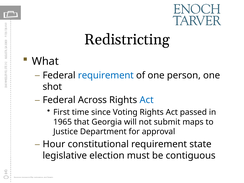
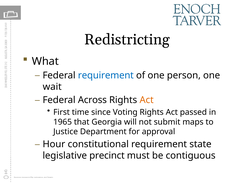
shot: shot -> wait
Act at (147, 100) colour: blue -> orange
election: election -> precinct
